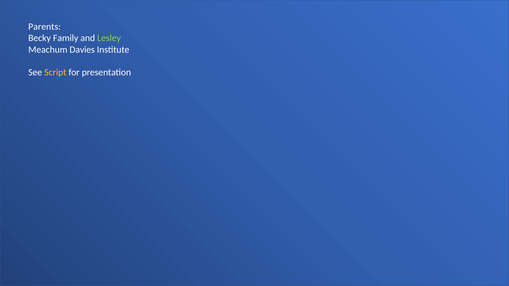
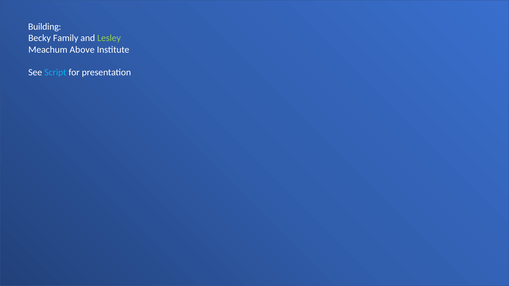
Parents: Parents -> Building
Davies: Davies -> Above
Script colour: yellow -> light blue
